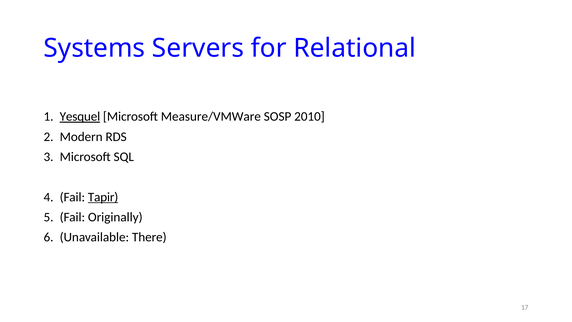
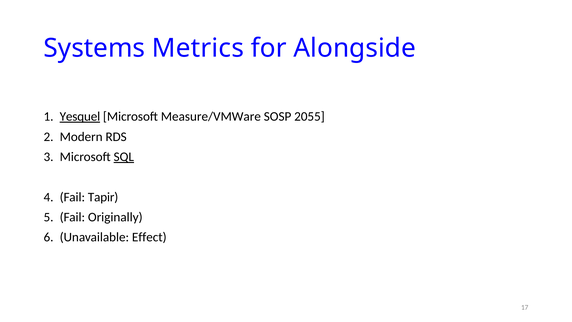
Servers: Servers -> Metrics
Relational: Relational -> Alongside
2010: 2010 -> 2055
SQL underline: none -> present
Tapir underline: present -> none
There: There -> Effect
